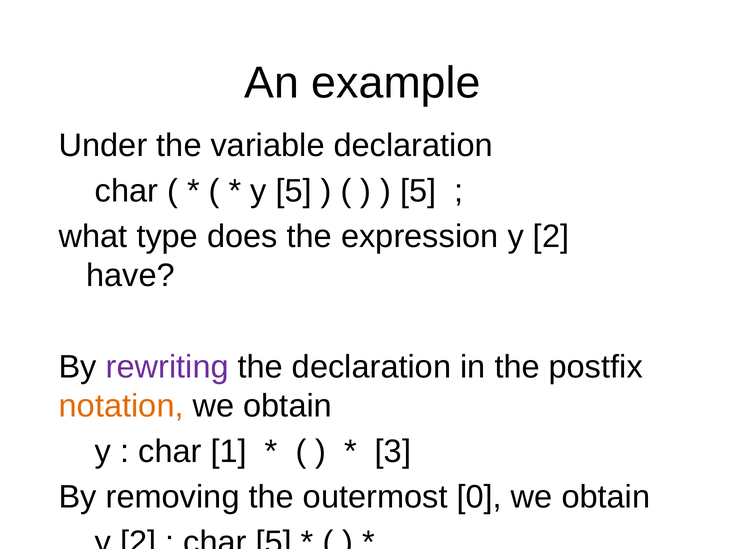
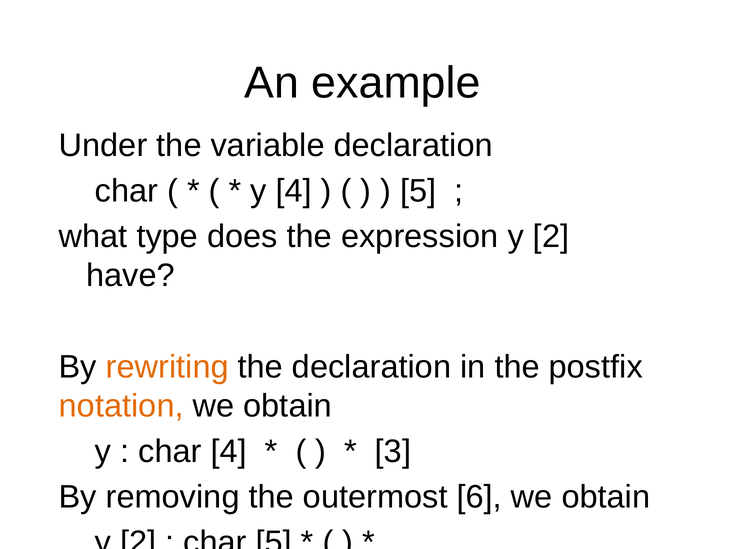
y 5: 5 -> 4
rewriting colour: purple -> orange
char 1: 1 -> 4
0: 0 -> 6
